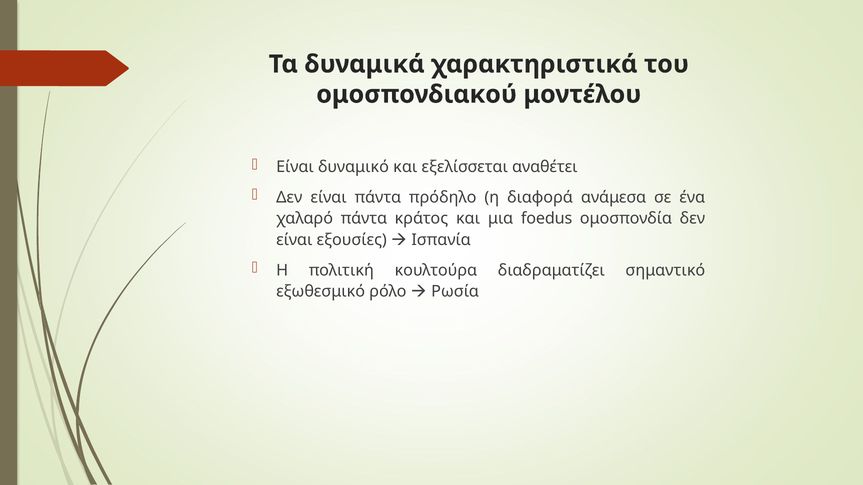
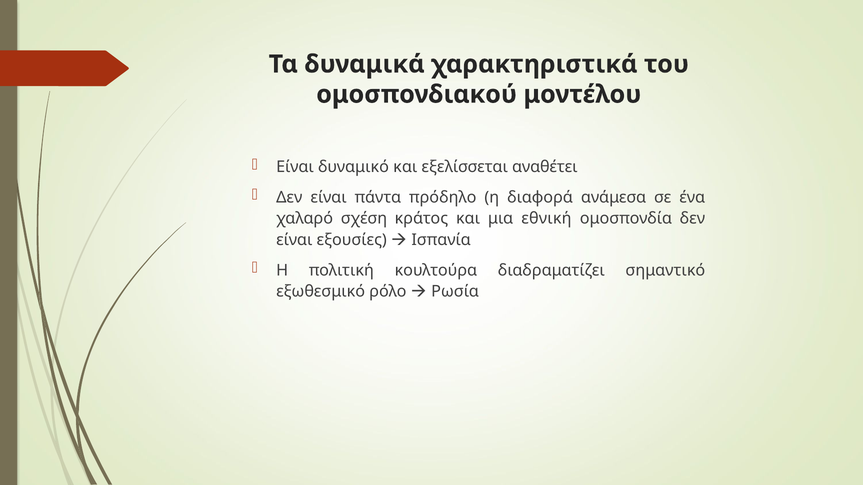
χαλαρό πάντα: πάντα -> σχέση
foedus: foedus -> εθνική
